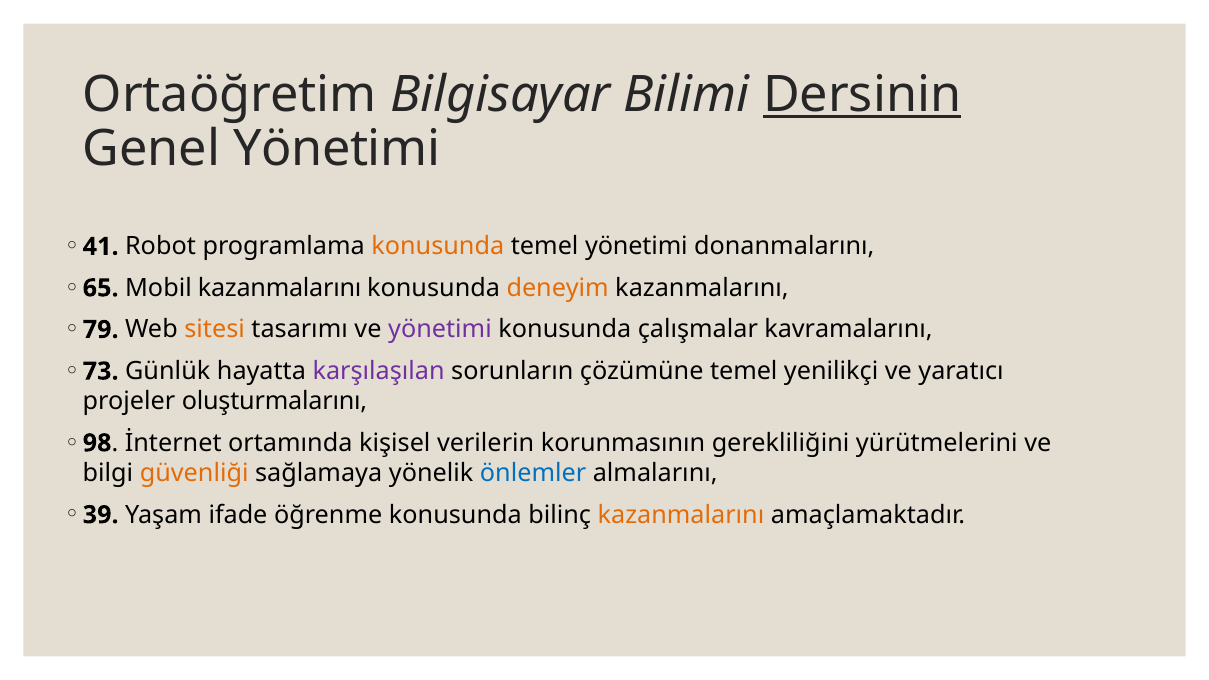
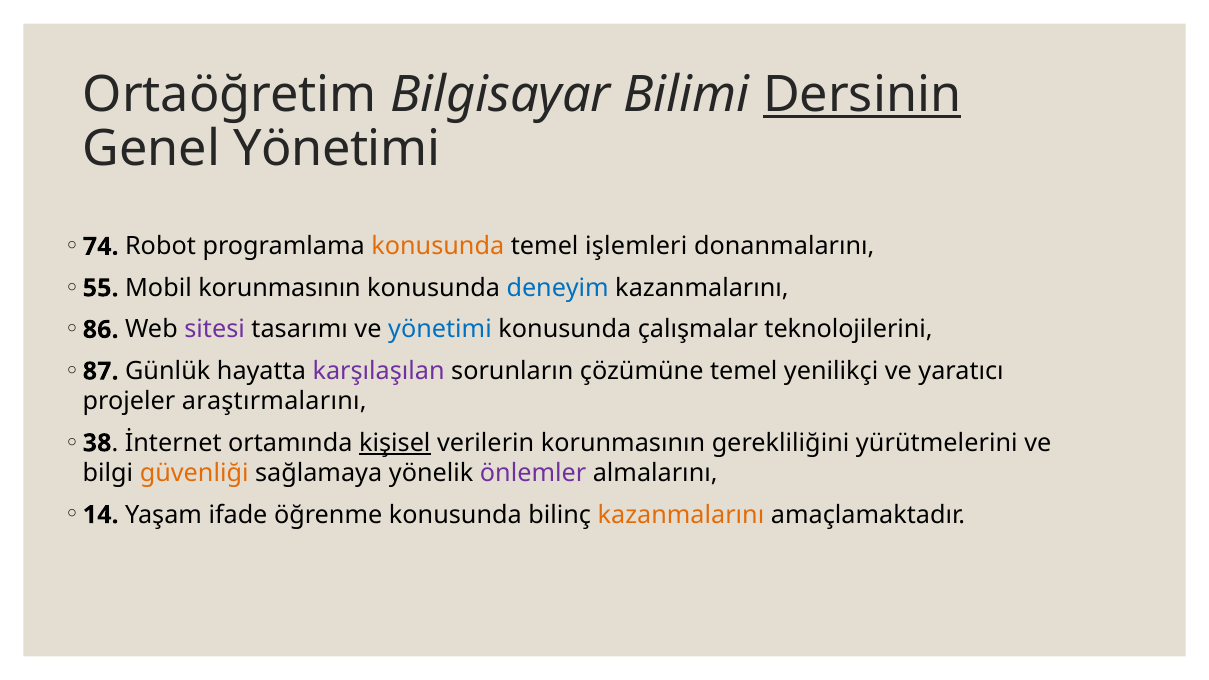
41: 41 -> 74
temel yönetimi: yönetimi -> işlemleri
65: 65 -> 55
Mobil kazanmalarını: kazanmalarını -> korunmasının
deneyim colour: orange -> blue
79: 79 -> 86
sitesi colour: orange -> purple
yönetimi at (440, 330) colour: purple -> blue
kavramalarını: kavramalarını -> teknolojilerini
73: 73 -> 87
oluşturmalarını: oluşturmalarını -> araştırmalarını
98: 98 -> 38
kişisel underline: none -> present
önlemler colour: blue -> purple
39: 39 -> 14
